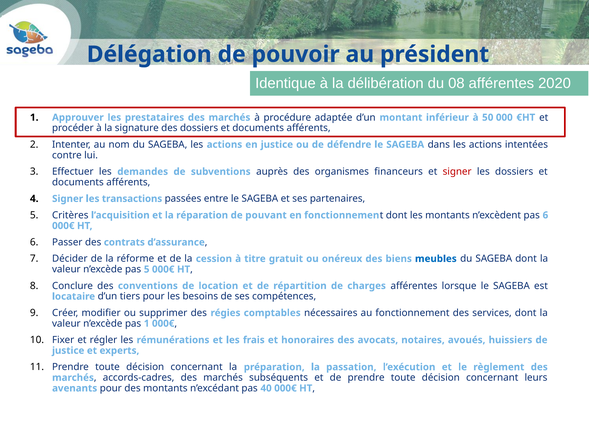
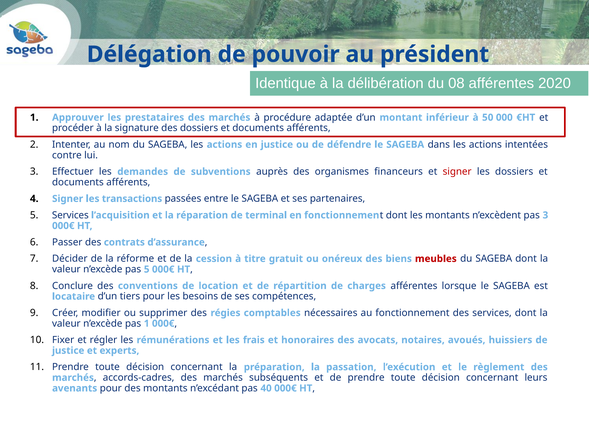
5 Critères: Critères -> Services
pouvant: pouvant -> terminal
pas 6: 6 -> 3
meubles colour: blue -> red
